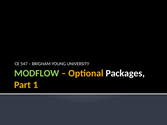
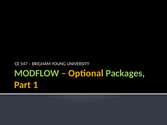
Packages colour: white -> light green
